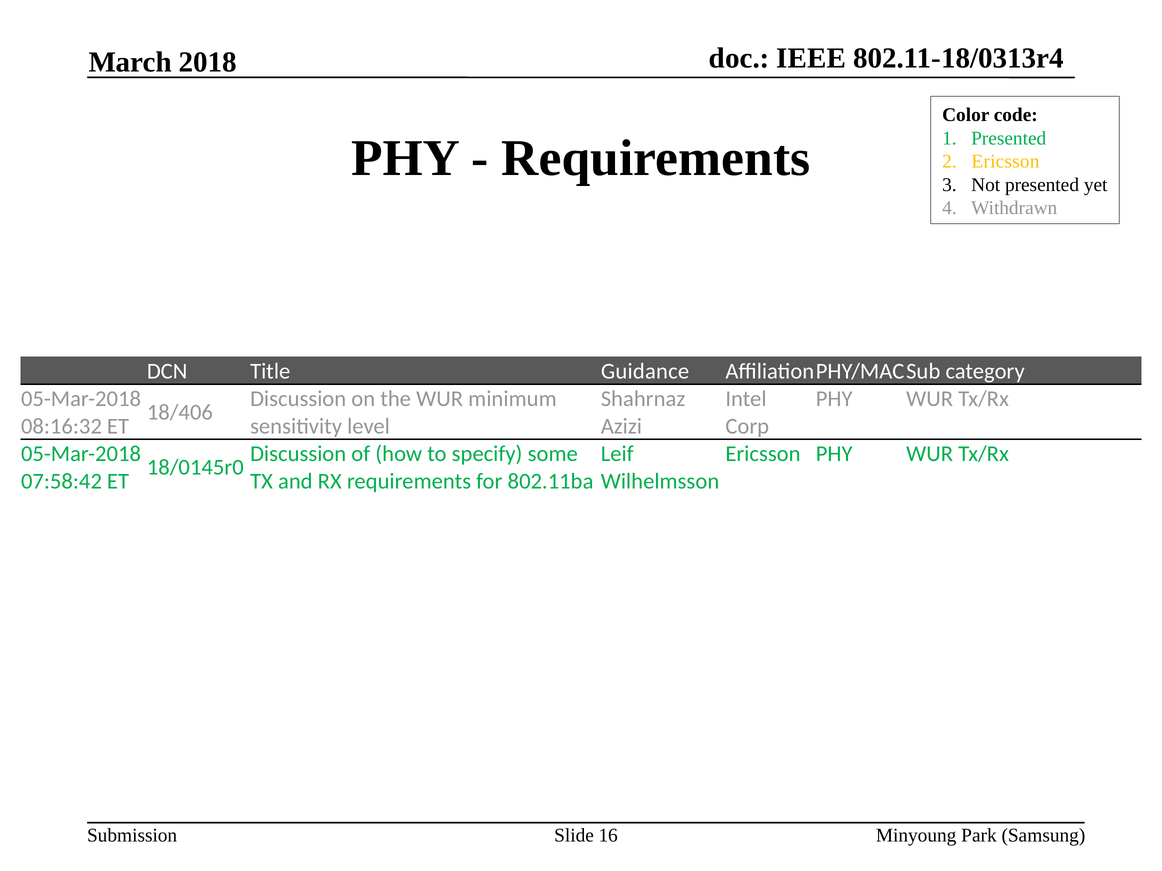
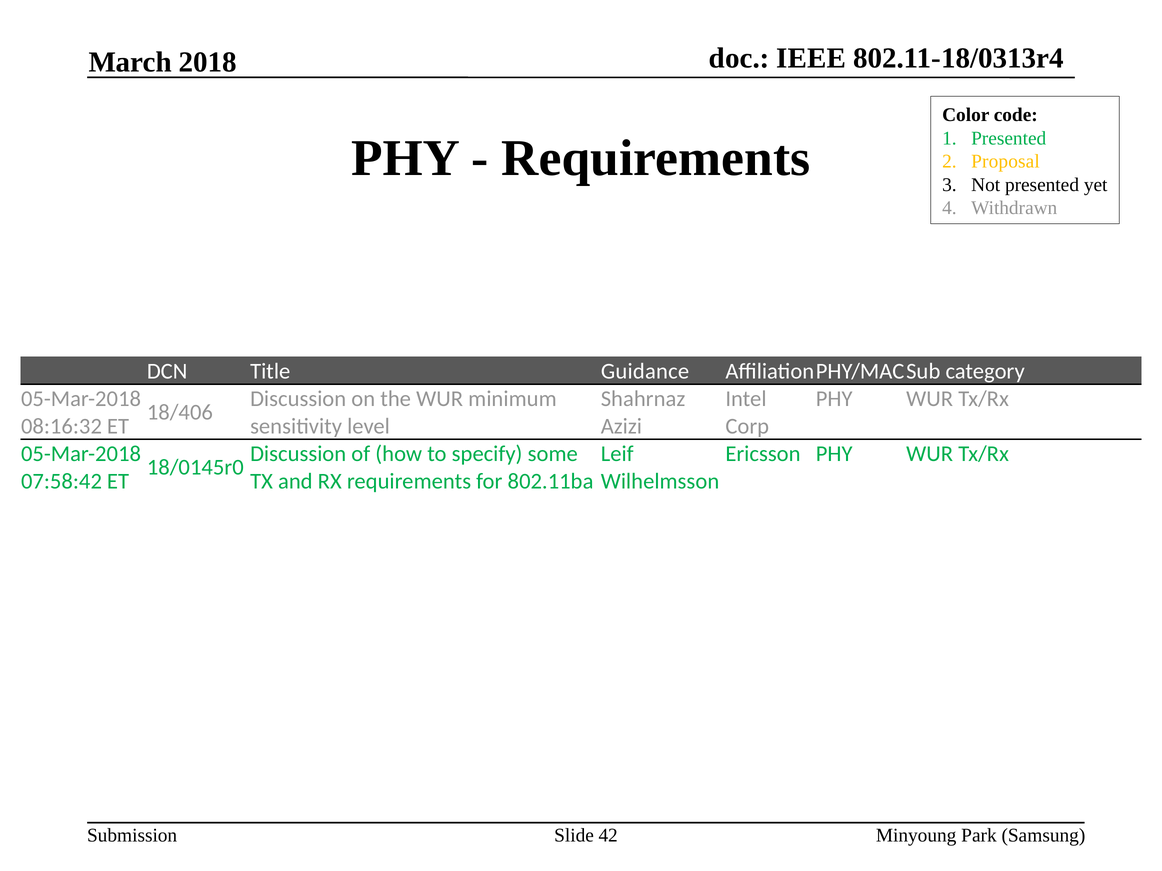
Ericsson at (1005, 162): Ericsson -> Proposal
16: 16 -> 42
